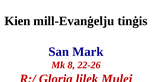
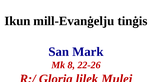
Kien: Kien -> Ikun
